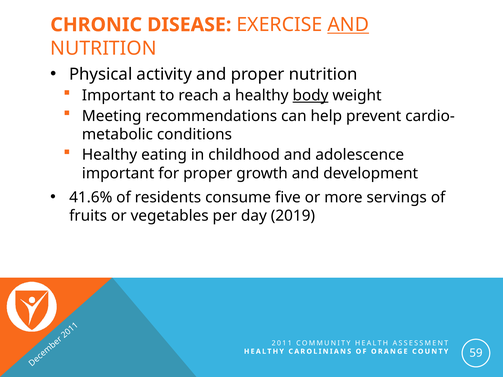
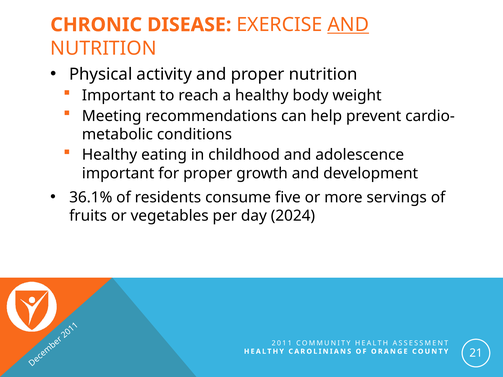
body underline: present -> none
41.6%: 41.6% -> 36.1%
2019: 2019 -> 2024
59: 59 -> 21
